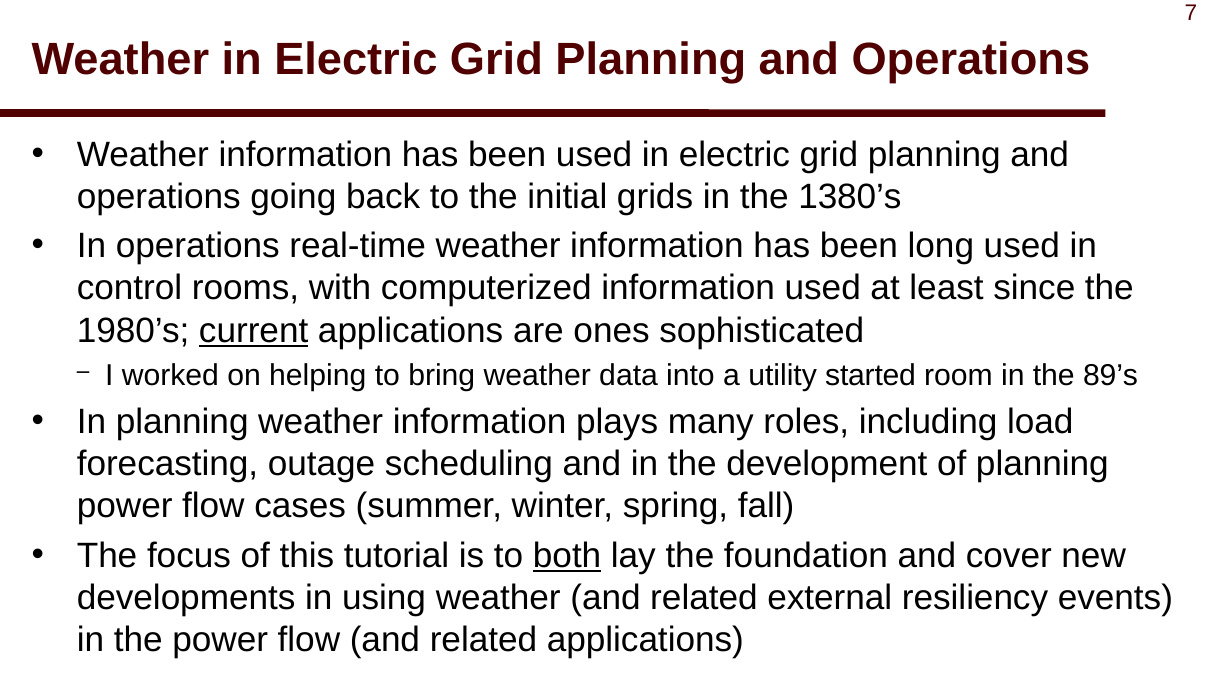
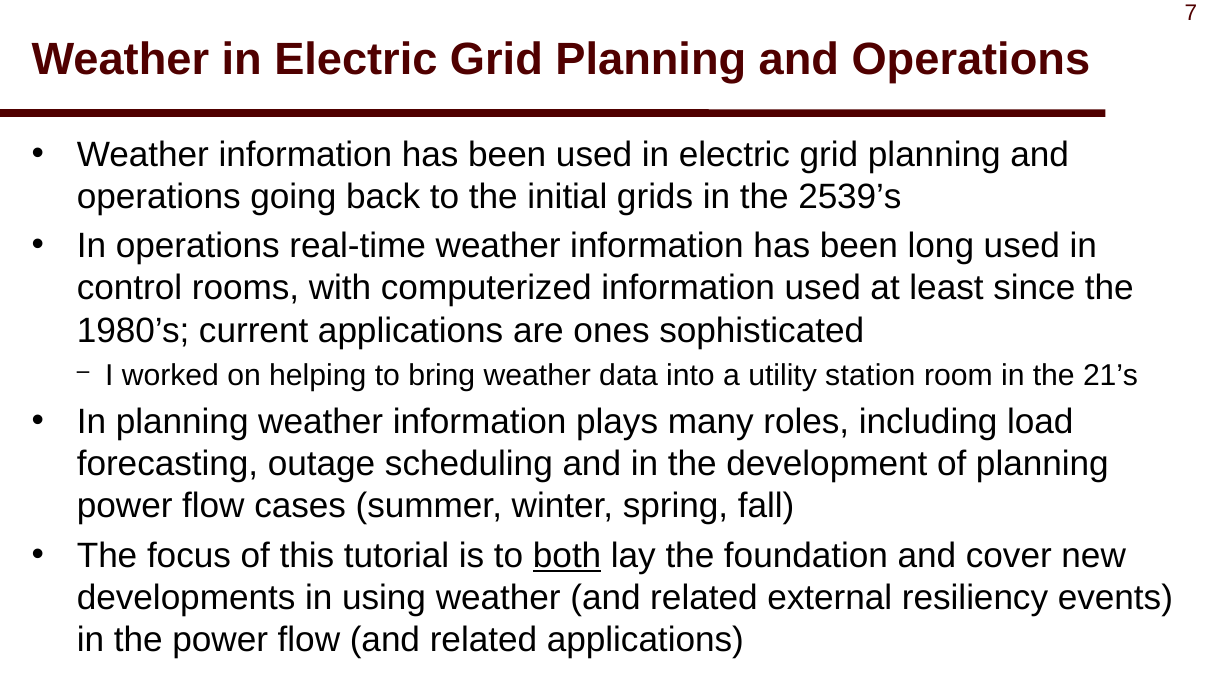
1380’s: 1380’s -> 2539’s
current underline: present -> none
started: started -> station
89’s: 89’s -> 21’s
